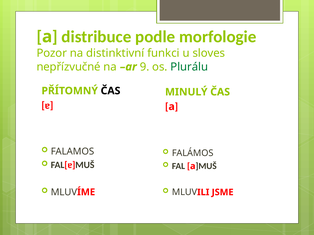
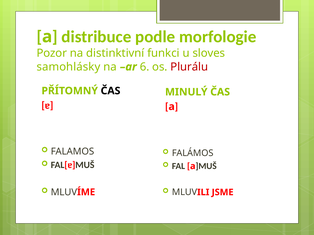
nepřízvučné: nepřízvučné -> samohlásky
9: 9 -> 6
Plurálu colour: green -> red
